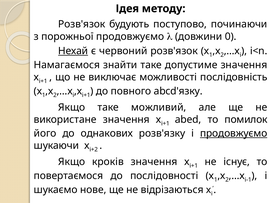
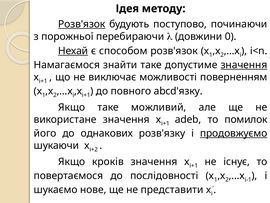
Розв'язок at (82, 24) underline: none -> present
порожньої продовжуємо: продовжуємо -> перебираючи
червоний: червоний -> способом
значення at (244, 65) underline: none -> present
послідовність: послідовність -> поверненням
abed: abed -> adeb
відрізаються: відрізаються -> представити
